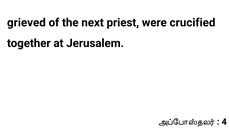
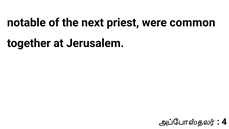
grieved: grieved -> notable
crucified: crucified -> common
